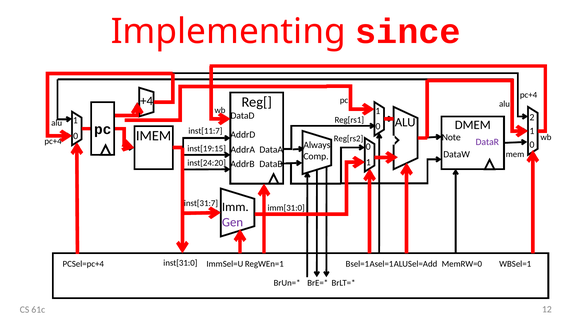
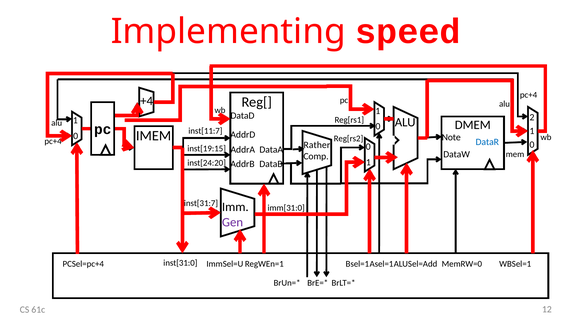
since: since -> speed
DataR colour: purple -> blue
Always: Always -> Rather
